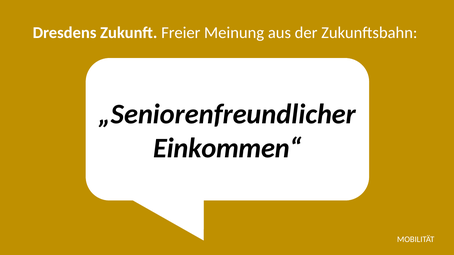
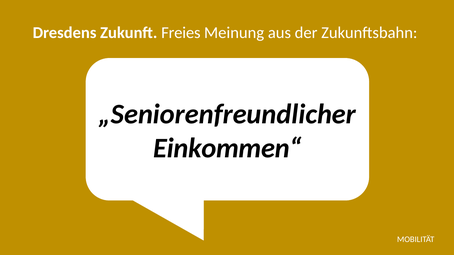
Freier: Freier -> Freies
